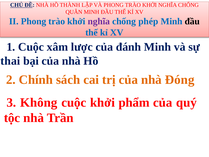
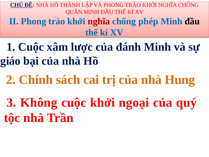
nghĩa at (99, 21) colour: purple -> red
thai: thai -> giáo
Đóng: Đóng -> Hung
phẩm: phẩm -> ngoại
